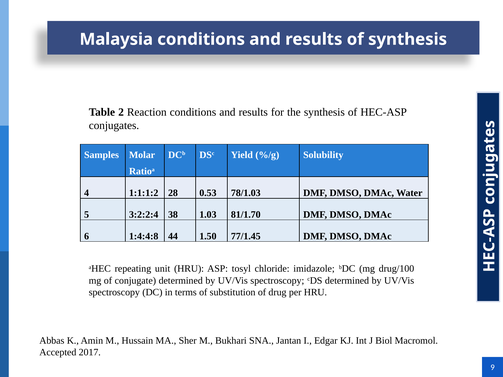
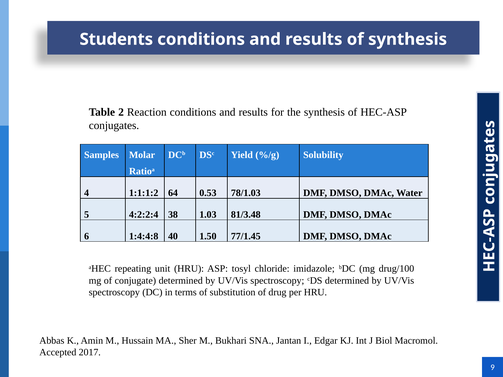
Malaysia: Malaysia -> Students
28: 28 -> 64
3:2:2:4: 3:2:2:4 -> 4:2:2:4
81/1.70: 81/1.70 -> 81/3.48
44: 44 -> 40
